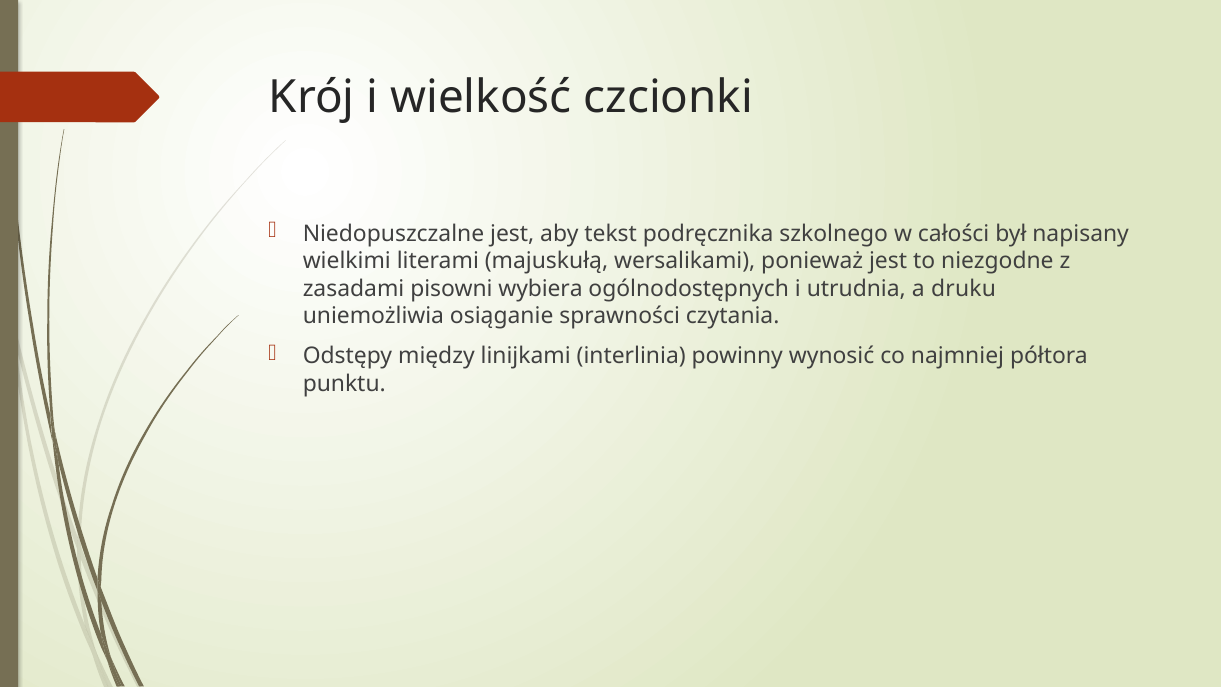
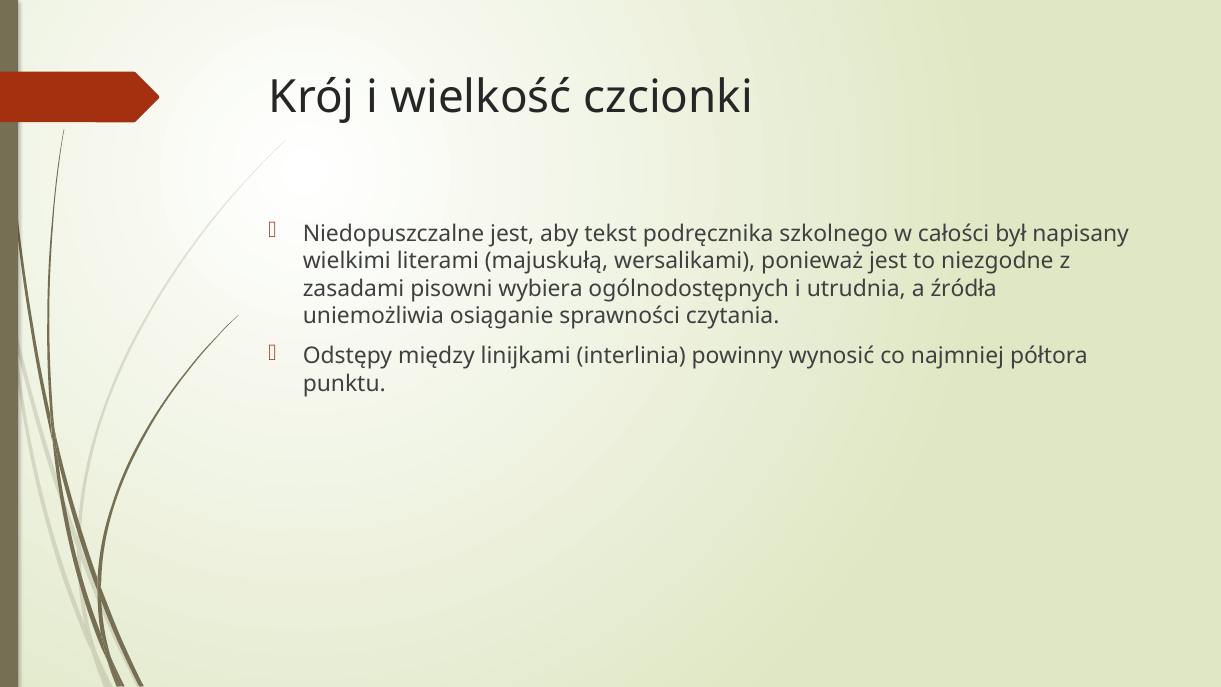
druku: druku -> źródła
